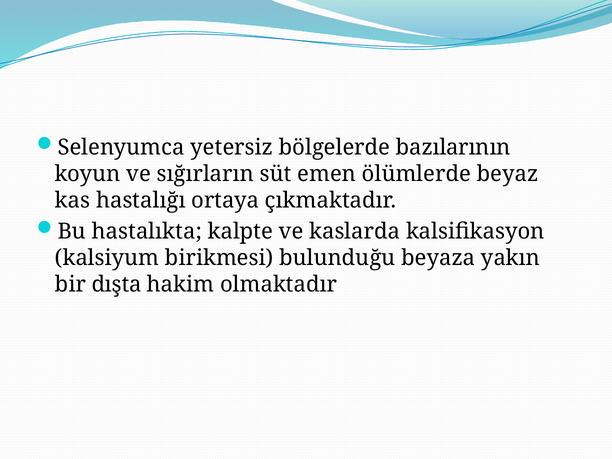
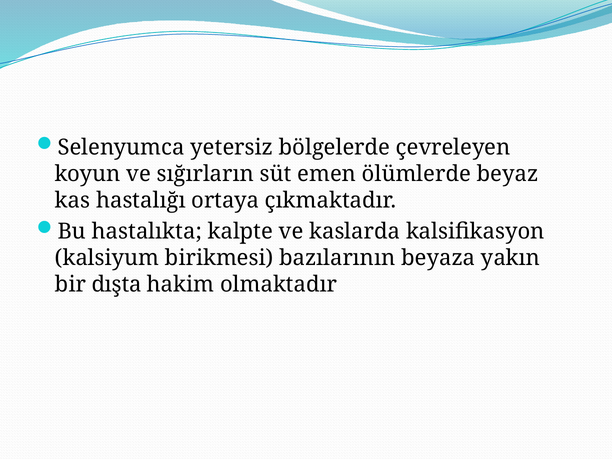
bazılarının: bazılarının -> çevreleyen
bulunduğu: bulunduğu -> bazılarının
